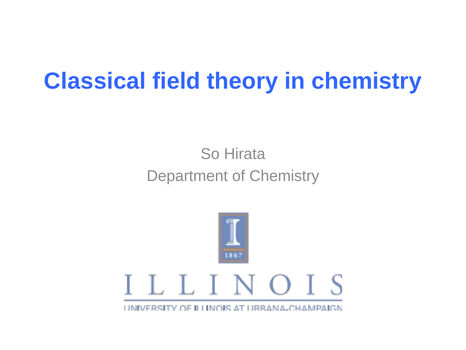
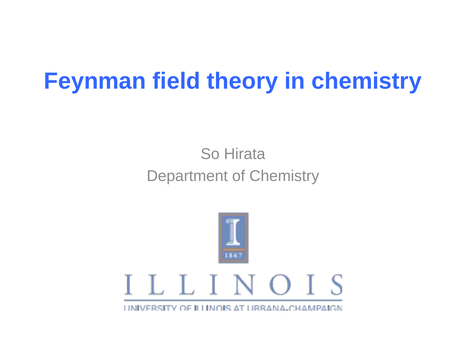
Classical: Classical -> Feynman
